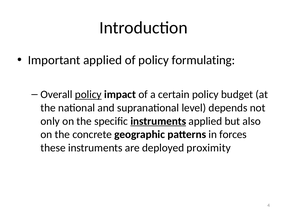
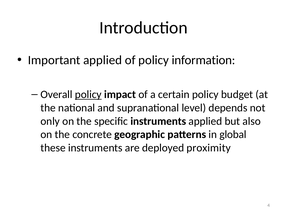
formulating: formulating -> information
instruments at (158, 121) underline: present -> none
forces: forces -> global
